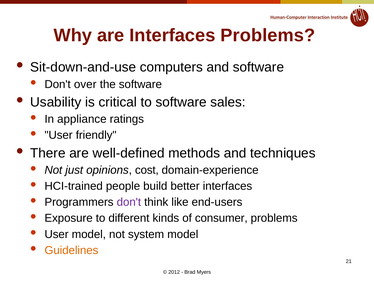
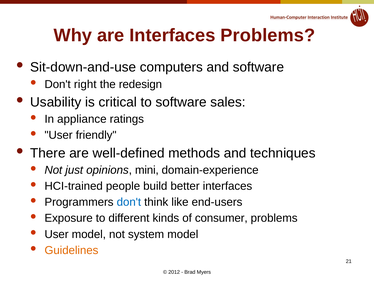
over: over -> right
the software: software -> redesign
cost: cost -> mini
don't at (129, 202) colour: purple -> blue
